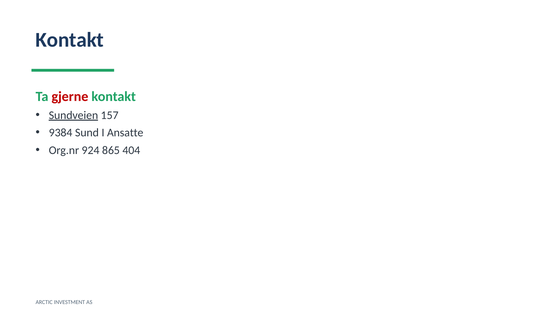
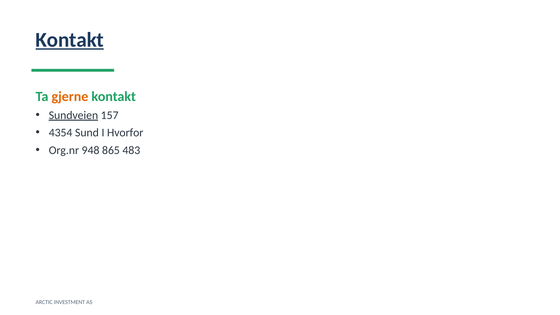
Kontakt at (70, 40) underline: none -> present
gjerne colour: red -> orange
9384: 9384 -> 4354
Ansatte: Ansatte -> Hvorfor
924: 924 -> 948
404: 404 -> 483
